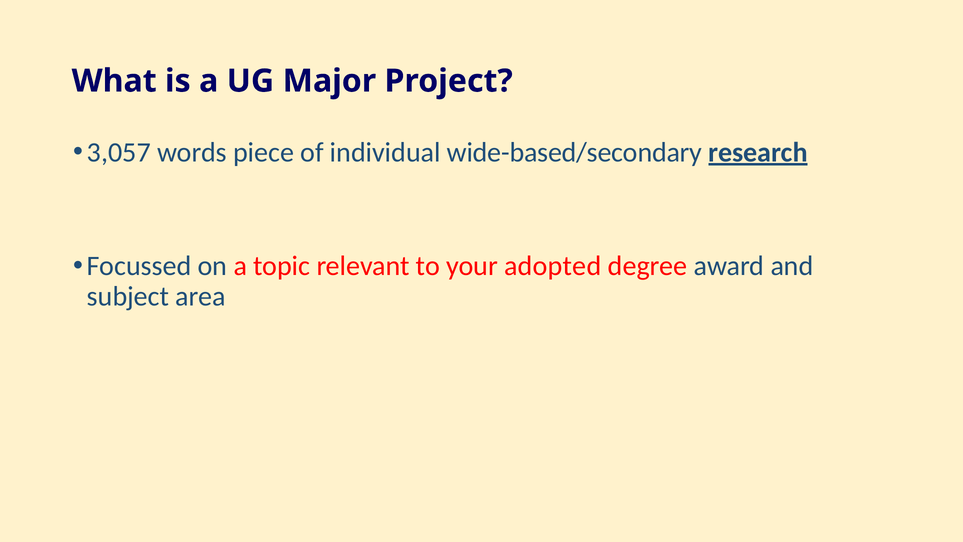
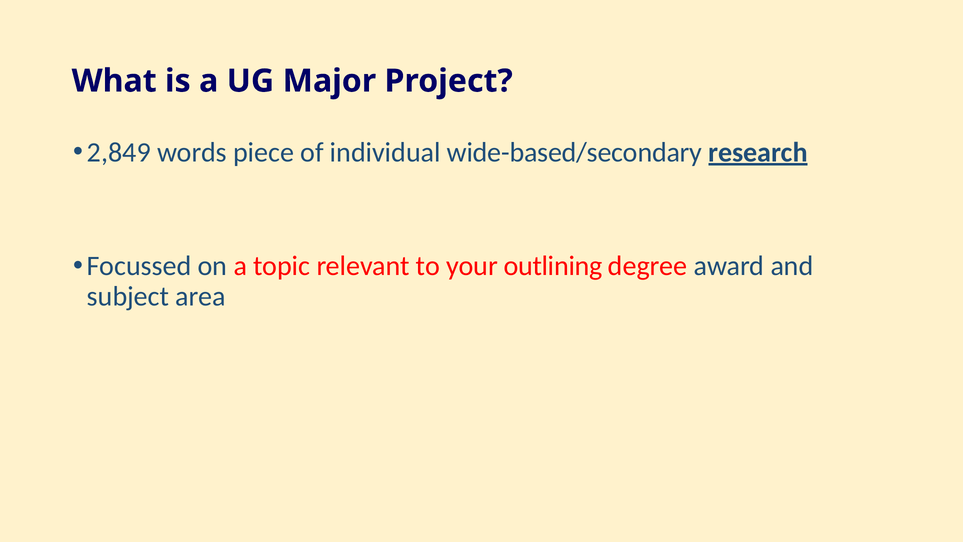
3,057: 3,057 -> 2,849
adopted: adopted -> outlining
